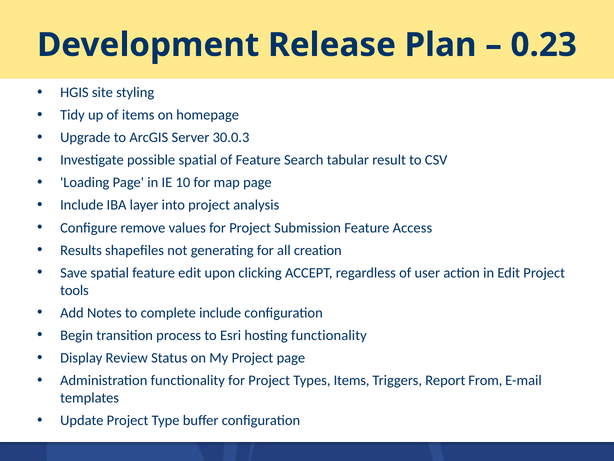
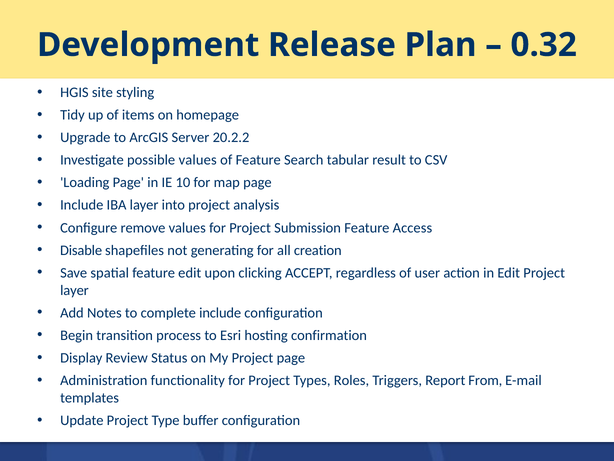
0.23: 0.23 -> 0.32
30.0.3: 30.0.3 -> 20.2.2
possible spatial: spatial -> values
Results: Results -> Disable
tools at (74, 290): tools -> layer
hosting functionality: functionality -> confirmation
Types Items: Items -> Roles
